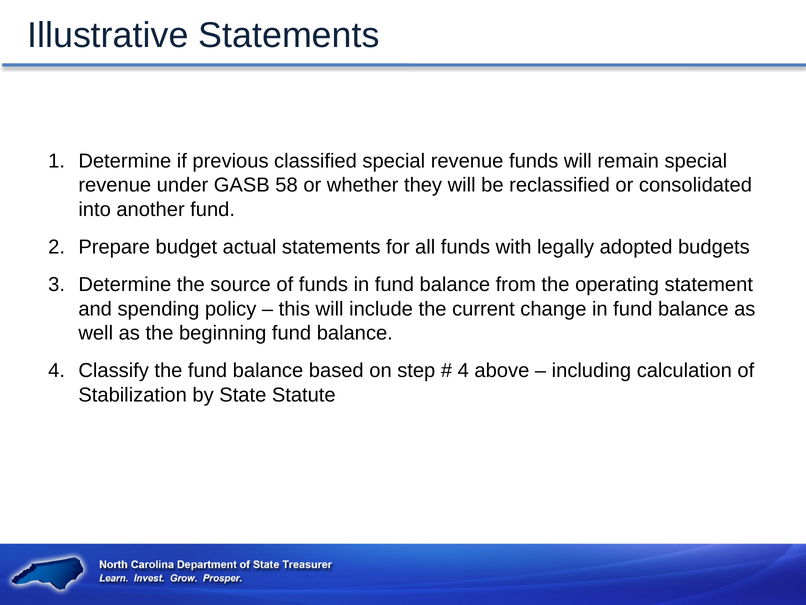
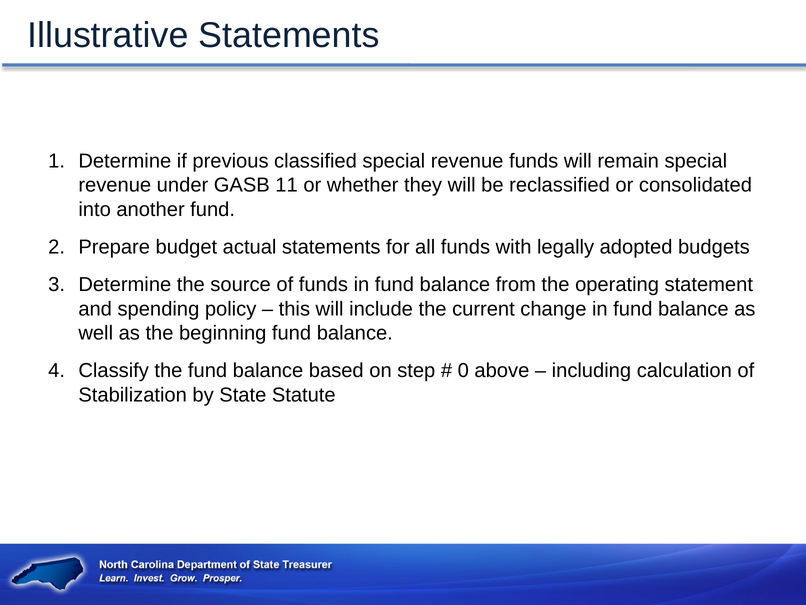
58: 58 -> 11
4 at (463, 370): 4 -> 0
